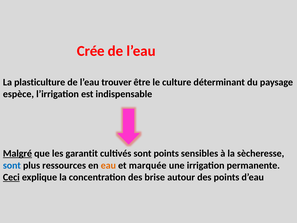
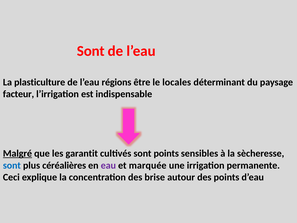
Crée at (91, 51): Crée -> Sont
trouver: trouver -> régions
culture: culture -> locales
espèce: espèce -> facteur
ressources: ressources -> céréalières
eau colour: orange -> purple
Ceci underline: present -> none
